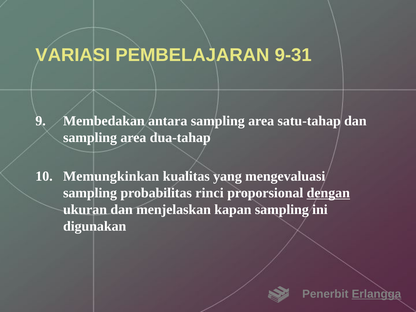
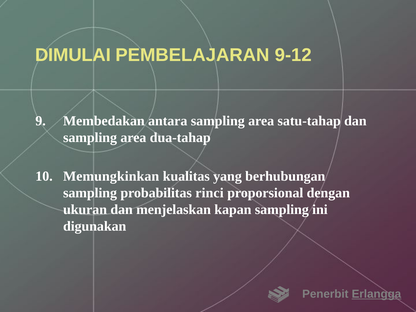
VARIASI: VARIASI -> DIMULAI
9-31: 9-31 -> 9-12
mengevaluasi: mengevaluasi -> berhubungan
dengan underline: present -> none
